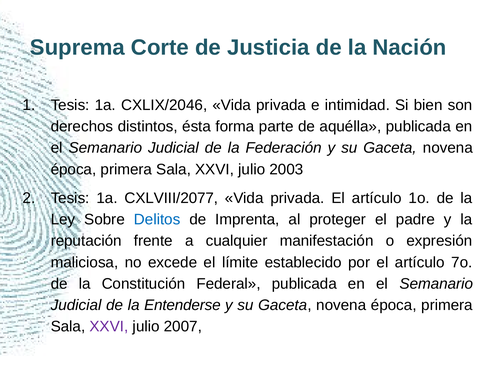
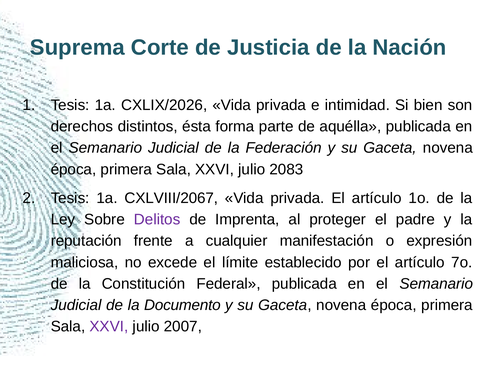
CXLIX/2046: CXLIX/2046 -> CXLIX/2026
2003: 2003 -> 2083
CXLVIII/2077: CXLVIII/2077 -> CXLVIII/2067
Delitos colour: blue -> purple
Entenderse: Entenderse -> Documento
